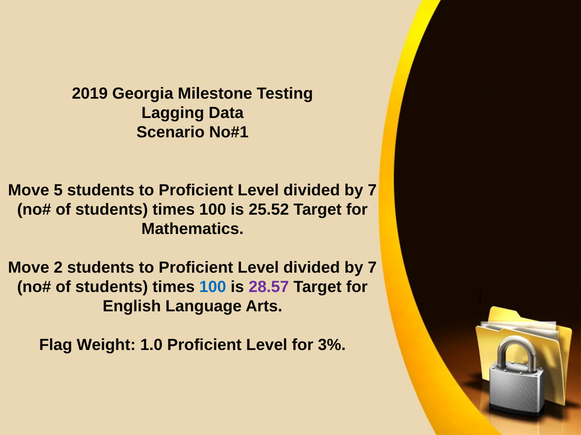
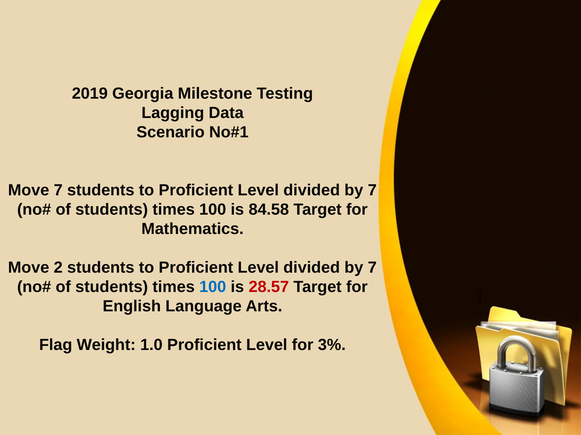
Move 5: 5 -> 7
25.52: 25.52 -> 84.58
28.57 colour: purple -> red
